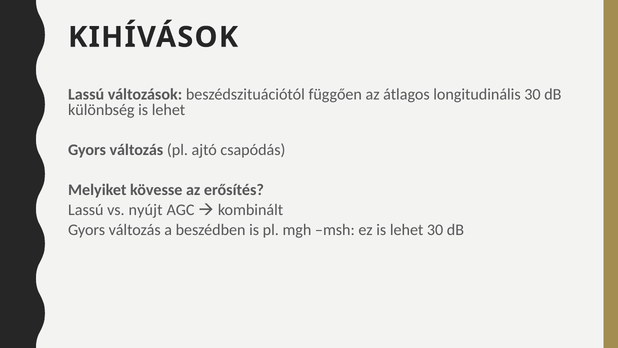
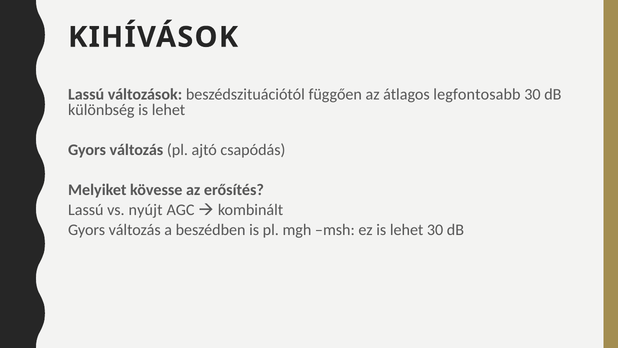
longitudinális: longitudinális -> legfontosabb
